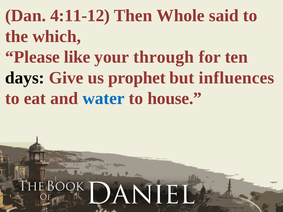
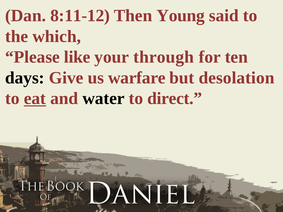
4:11-12: 4:11-12 -> 8:11-12
Whole: Whole -> Young
prophet: prophet -> warfare
influences: influences -> desolation
eat underline: none -> present
water colour: blue -> black
house: house -> direct
